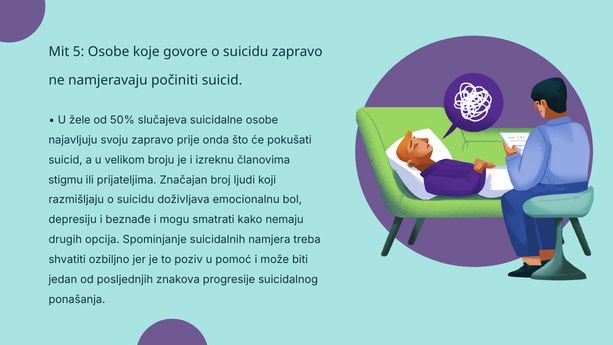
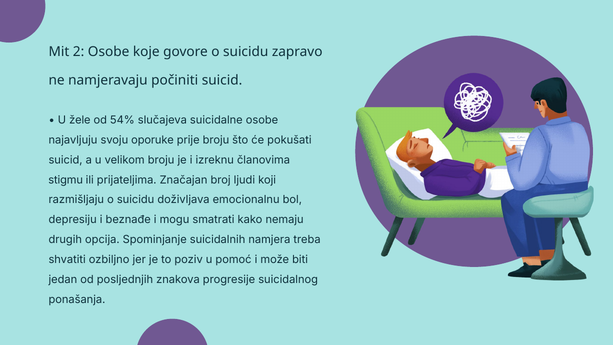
5: 5 -> 2
50%: 50% -> 54%
svoju zapravo: zapravo -> oporuke
prije onda: onda -> broju
